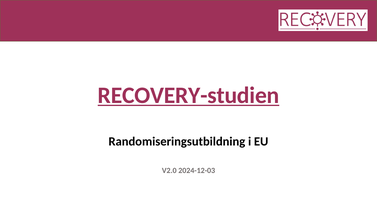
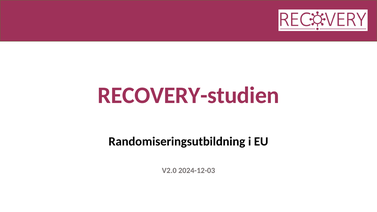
RECOVERY-studien underline: present -> none
